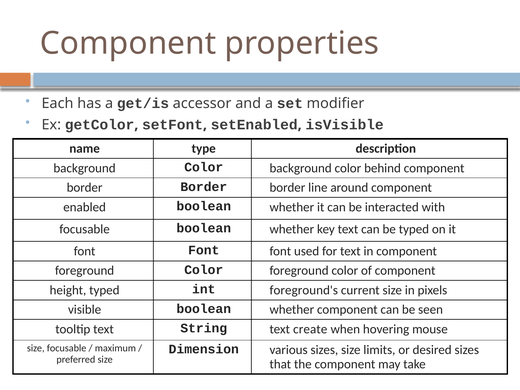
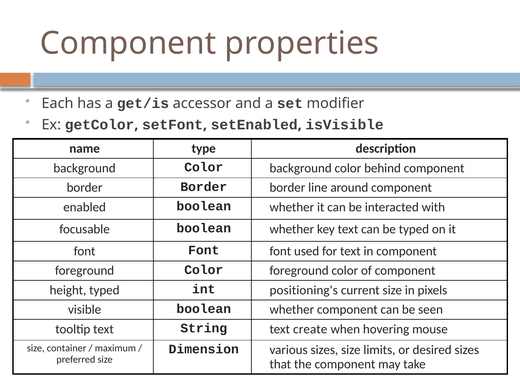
foreground's: foreground's -> positioning's
size focusable: focusable -> container
